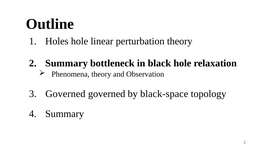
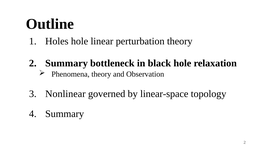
Governed at (65, 94): Governed -> Nonlinear
black-space: black-space -> linear-space
